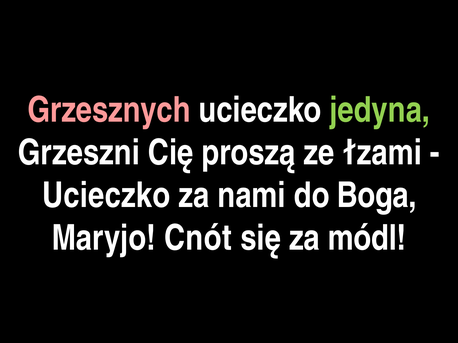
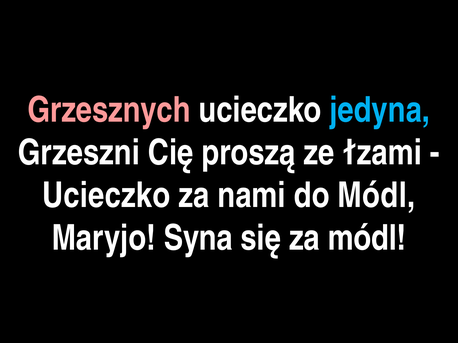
jedyna colour: light green -> light blue
do Boga: Boga -> Módl
Cnót: Cnót -> Syna
